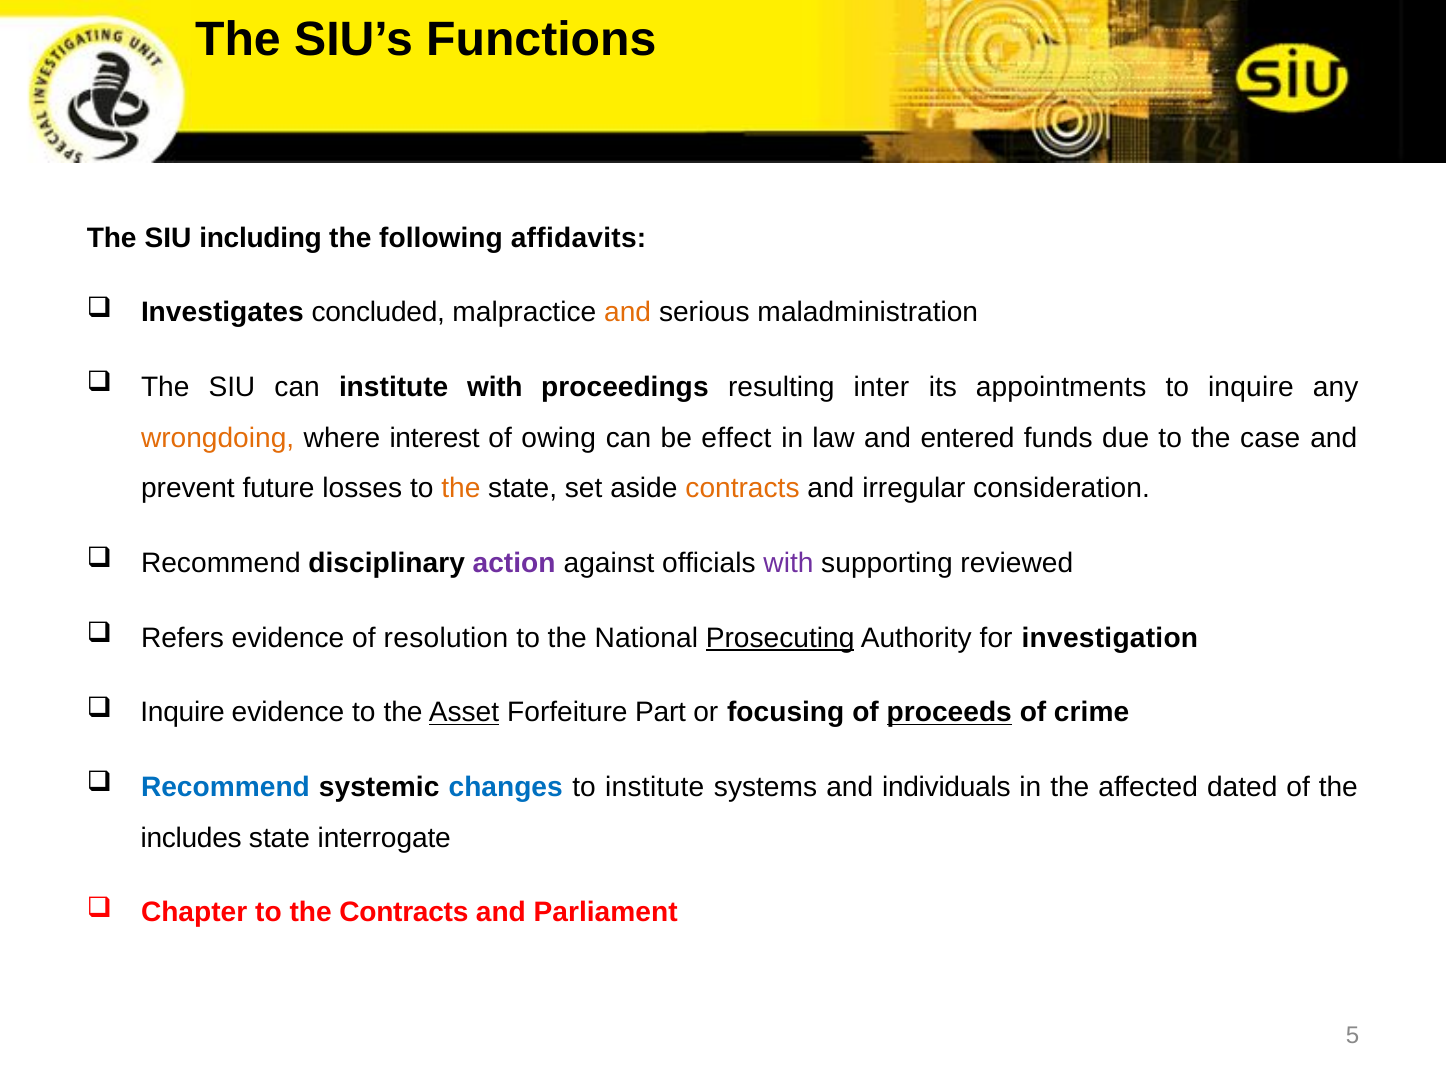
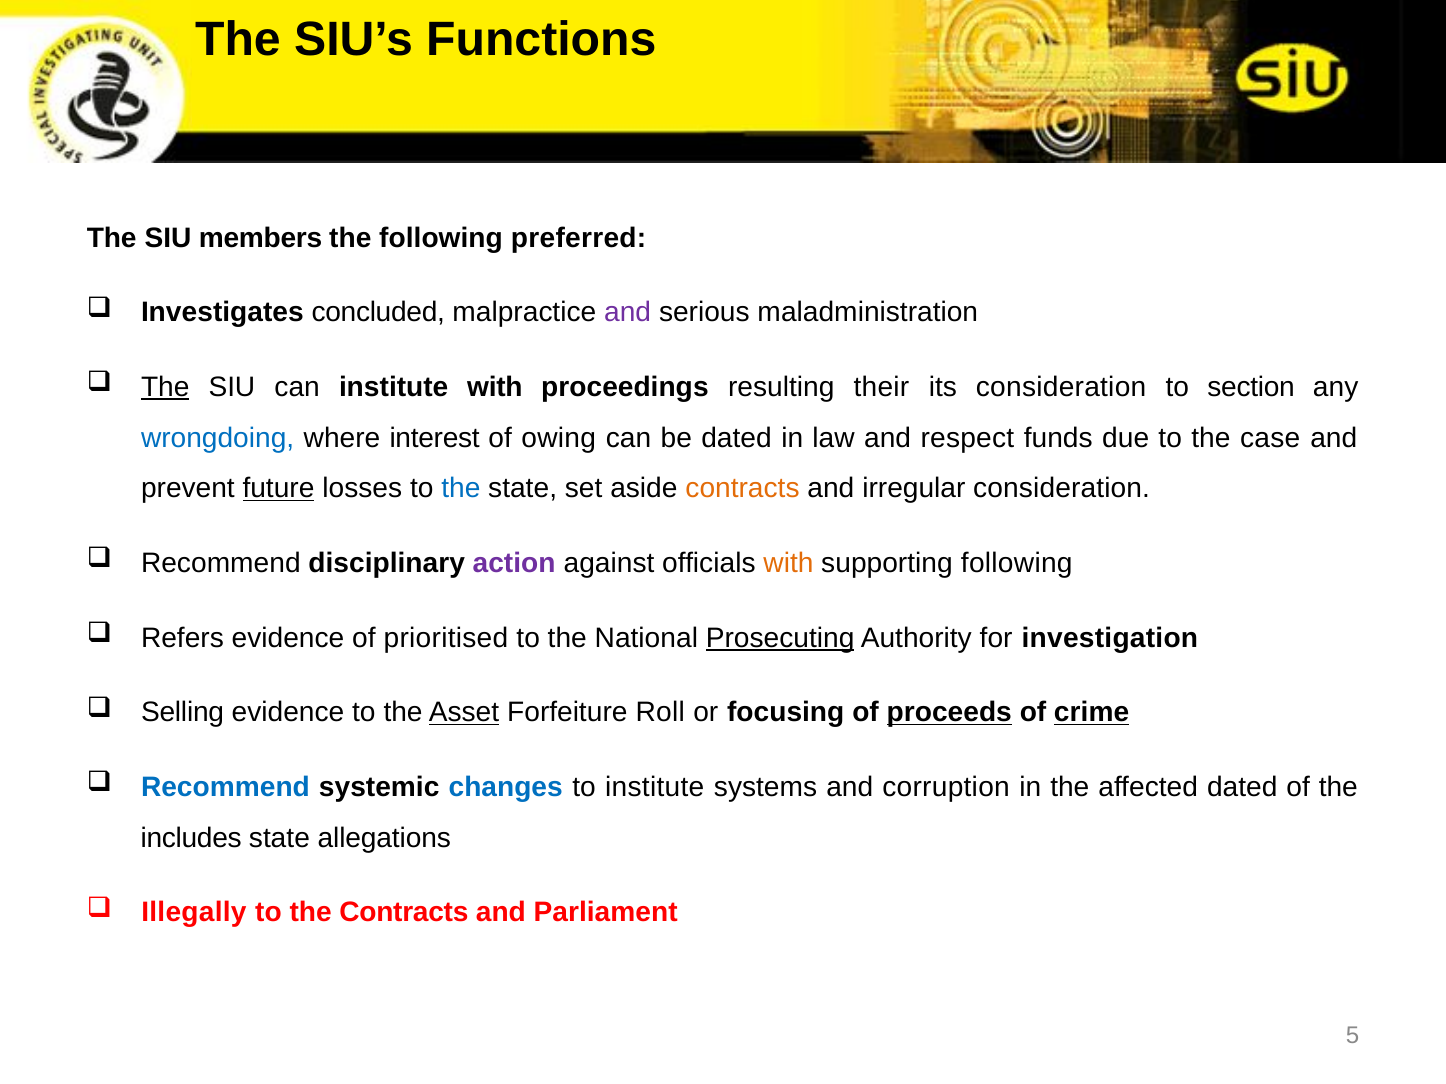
including: including -> members
affidavits: affidavits -> preferred
and at (628, 313) colour: orange -> purple
The at (165, 387) underline: none -> present
inter: inter -> their
its appointments: appointments -> consideration
to inquire: inquire -> section
wrongdoing colour: orange -> blue
be effect: effect -> dated
entered: entered -> respect
future underline: none -> present
the at (461, 489) colour: orange -> blue
with at (788, 563) colour: purple -> orange
supporting reviewed: reviewed -> following
resolution: resolution -> prioritised
Inquire at (183, 713): Inquire -> Selling
Part: Part -> Roll
crime underline: none -> present
individuals: individuals -> corruption
interrogate: interrogate -> allegations
Chapter: Chapter -> Illegally
